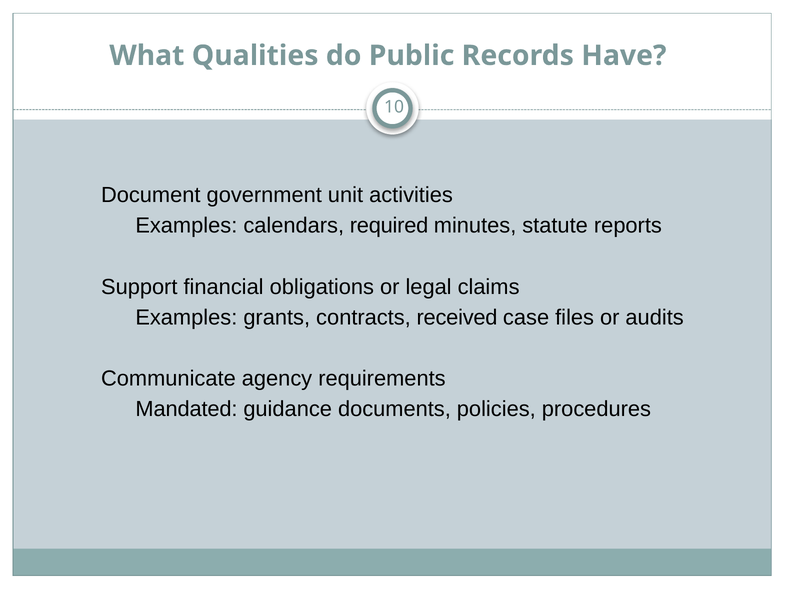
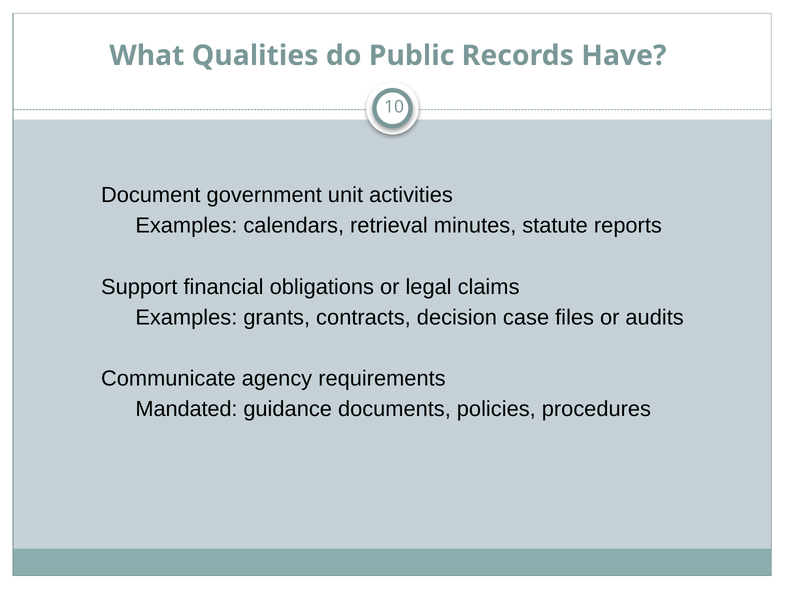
required: required -> retrieval
received: received -> decision
